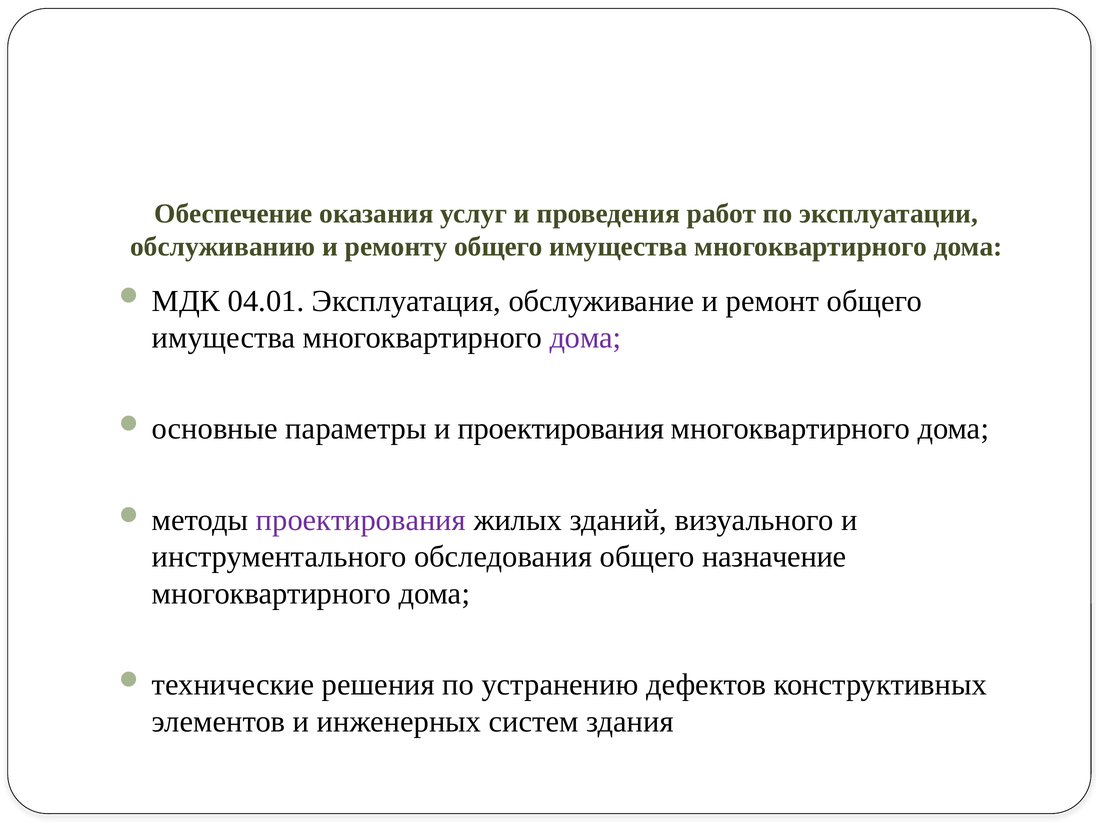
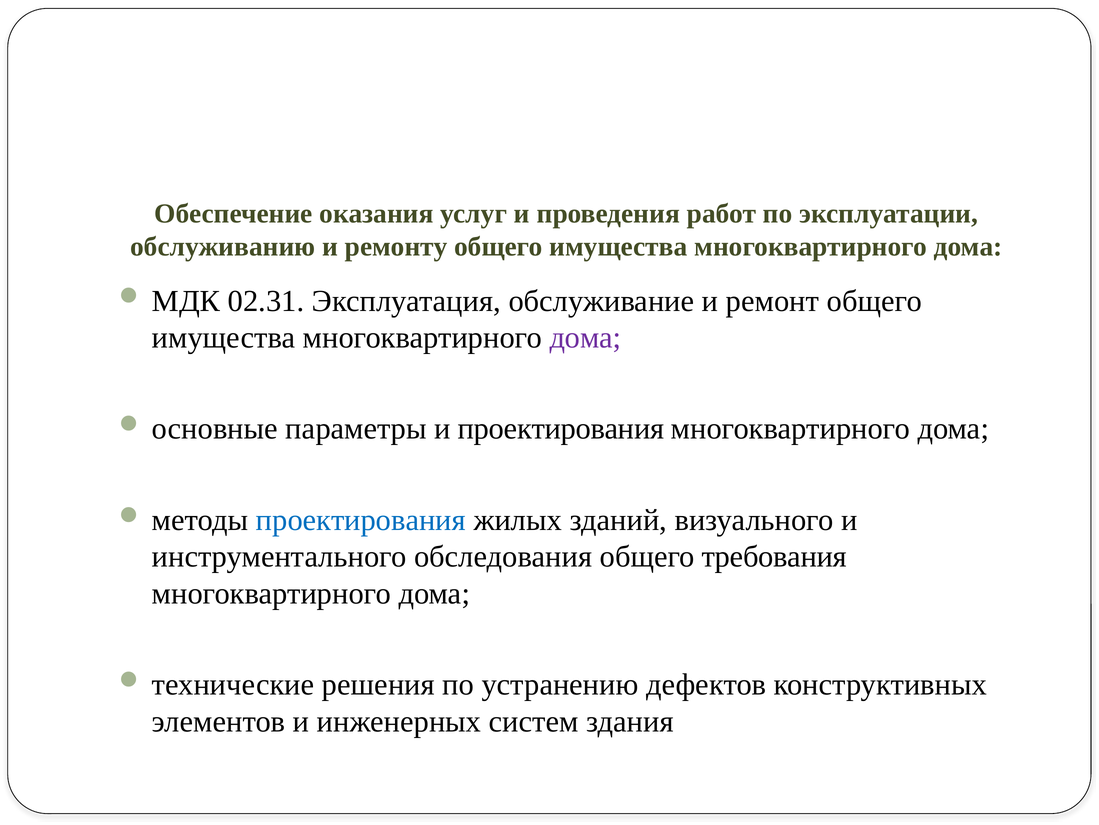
04.01: 04.01 -> 02.31
проектирования at (361, 520) colour: purple -> blue
назначение: назначение -> требования
